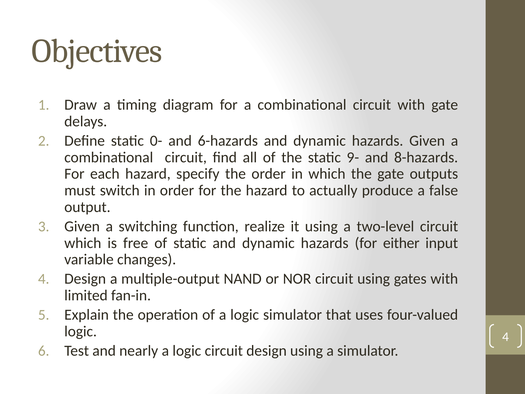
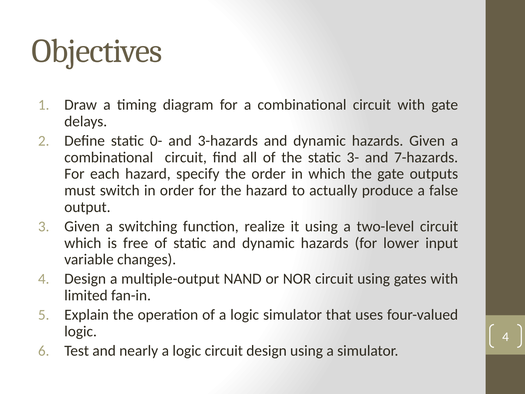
6-hazards: 6-hazards -> 3-hazards
9-: 9- -> 3-
8-hazards: 8-hazards -> 7-hazards
either: either -> lower
